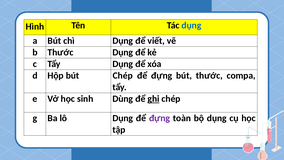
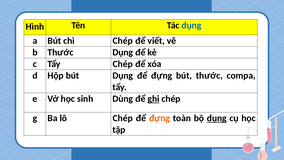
chì Dụng: Dụng -> Chép
Tẩy Dụng: Dụng -> Chép
bút Chép: Chép -> Dụng
lô Dụng: Dụng -> Chép
đựng at (160, 118) colour: purple -> orange
dụng at (217, 118) underline: none -> present
